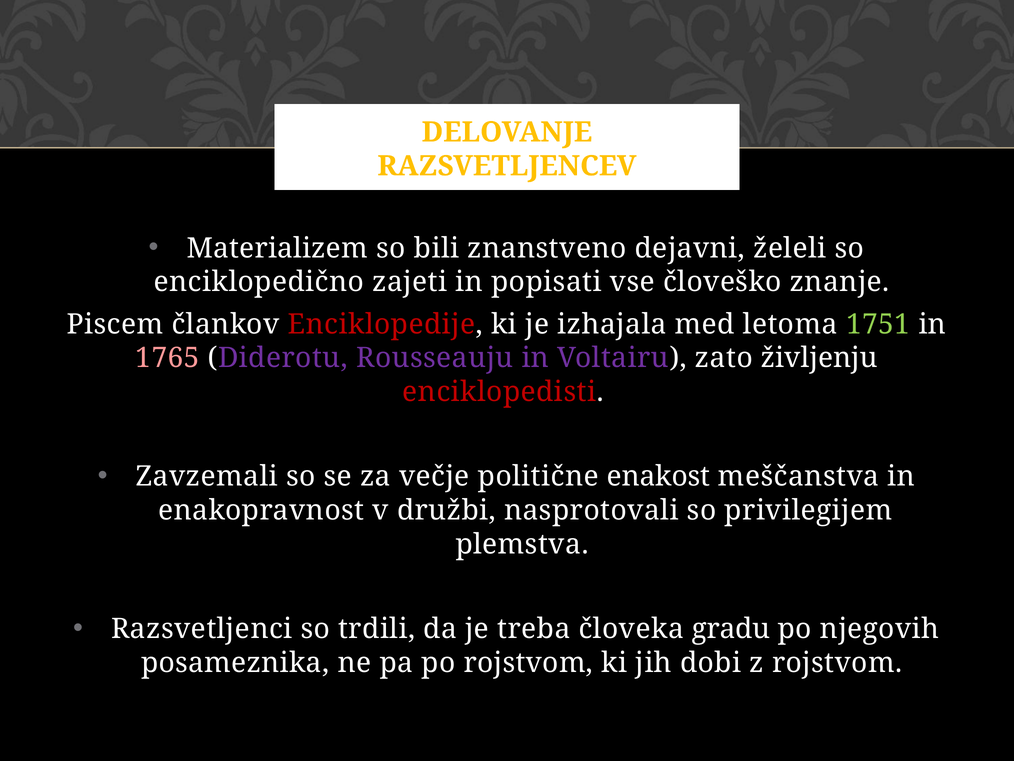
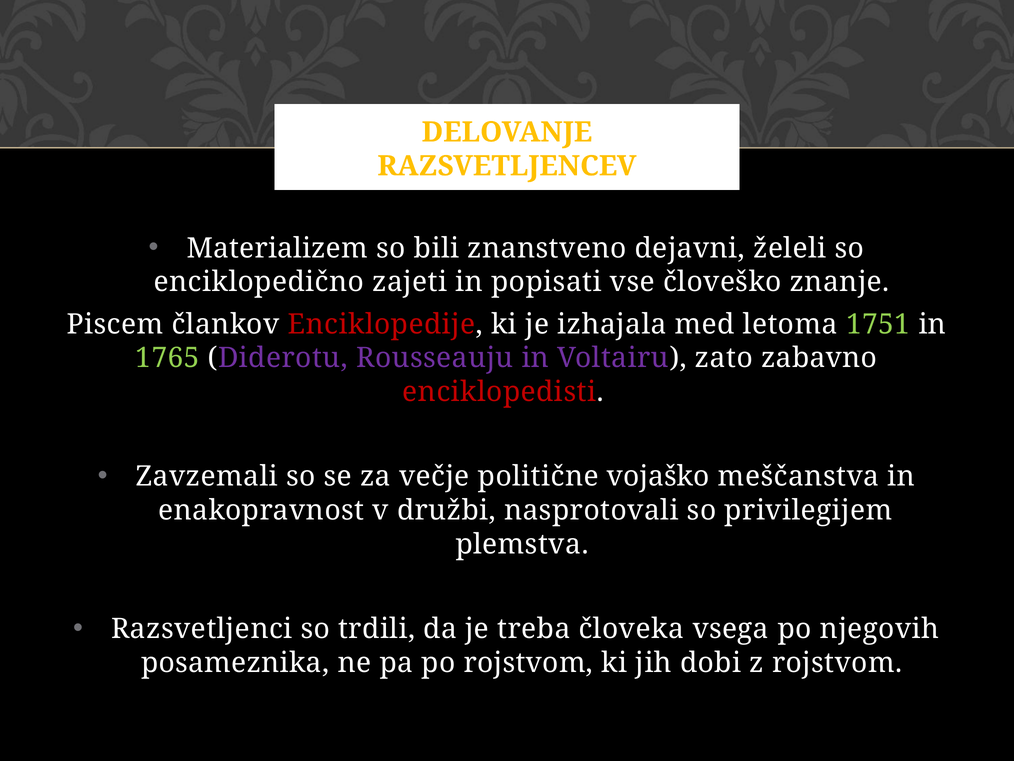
1765 colour: pink -> light green
življenju: življenju -> zabavno
enakost: enakost -> vojaško
gradu: gradu -> vsega
